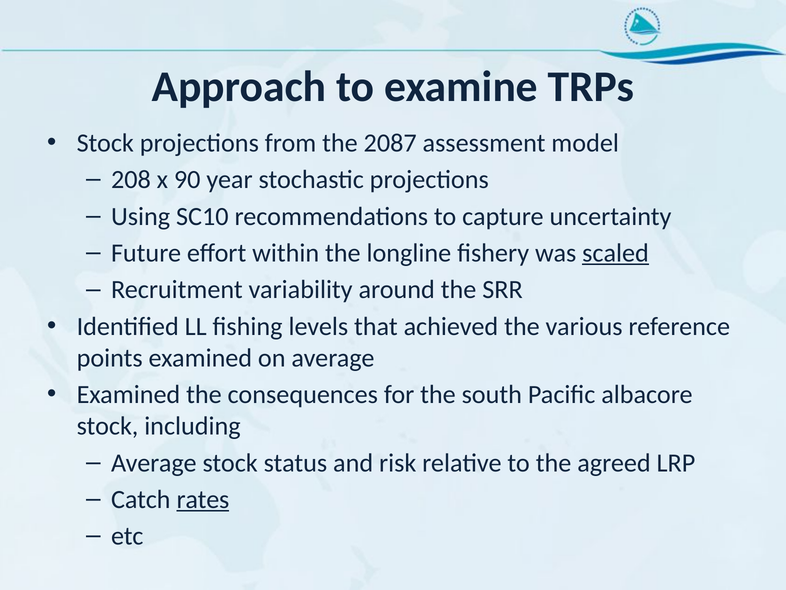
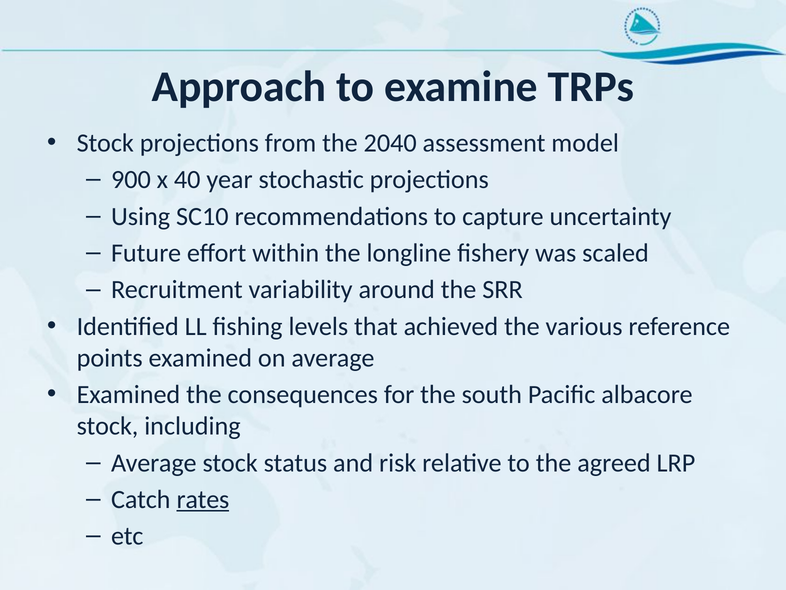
2087: 2087 -> 2040
208: 208 -> 900
90: 90 -> 40
scaled underline: present -> none
